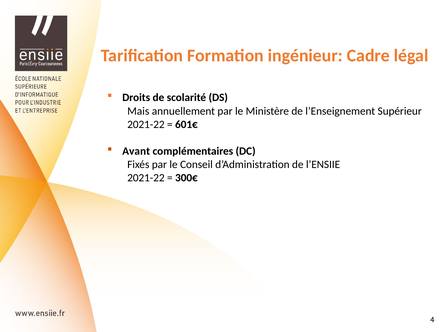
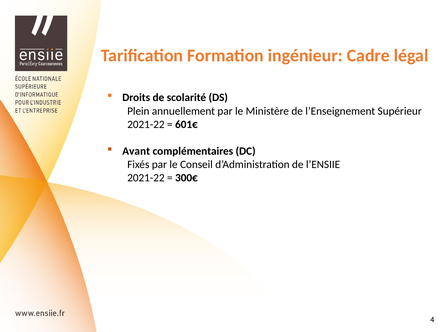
Mais: Mais -> Plein
